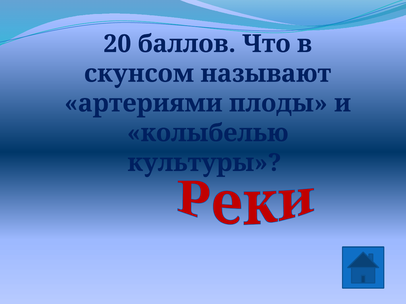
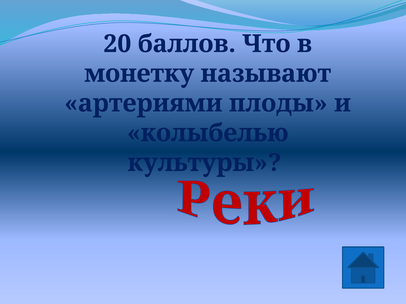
скунсом: скунсом -> монетку
